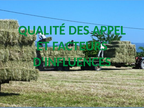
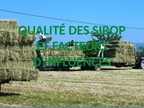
APPEL: APPEL -> SIROP
